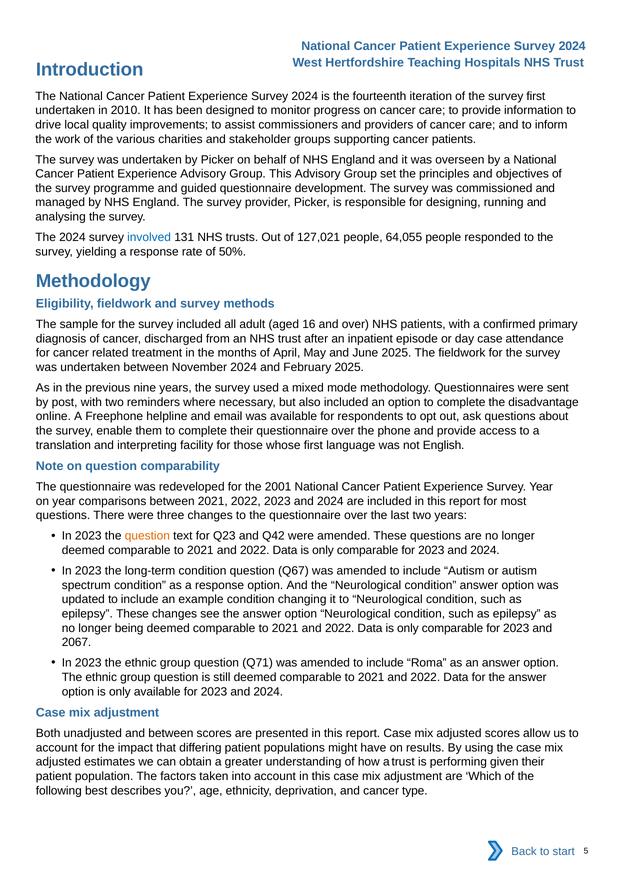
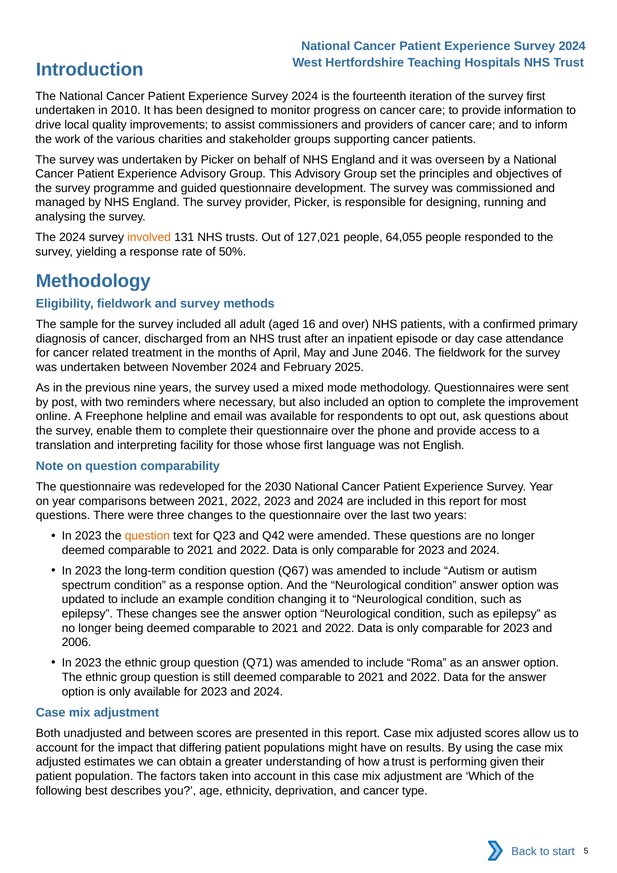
involved colour: blue -> orange
June 2025: 2025 -> 2046
disadvantage: disadvantage -> improvement
2001: 2001 -> 2030
2067: 2067 -> 2006
